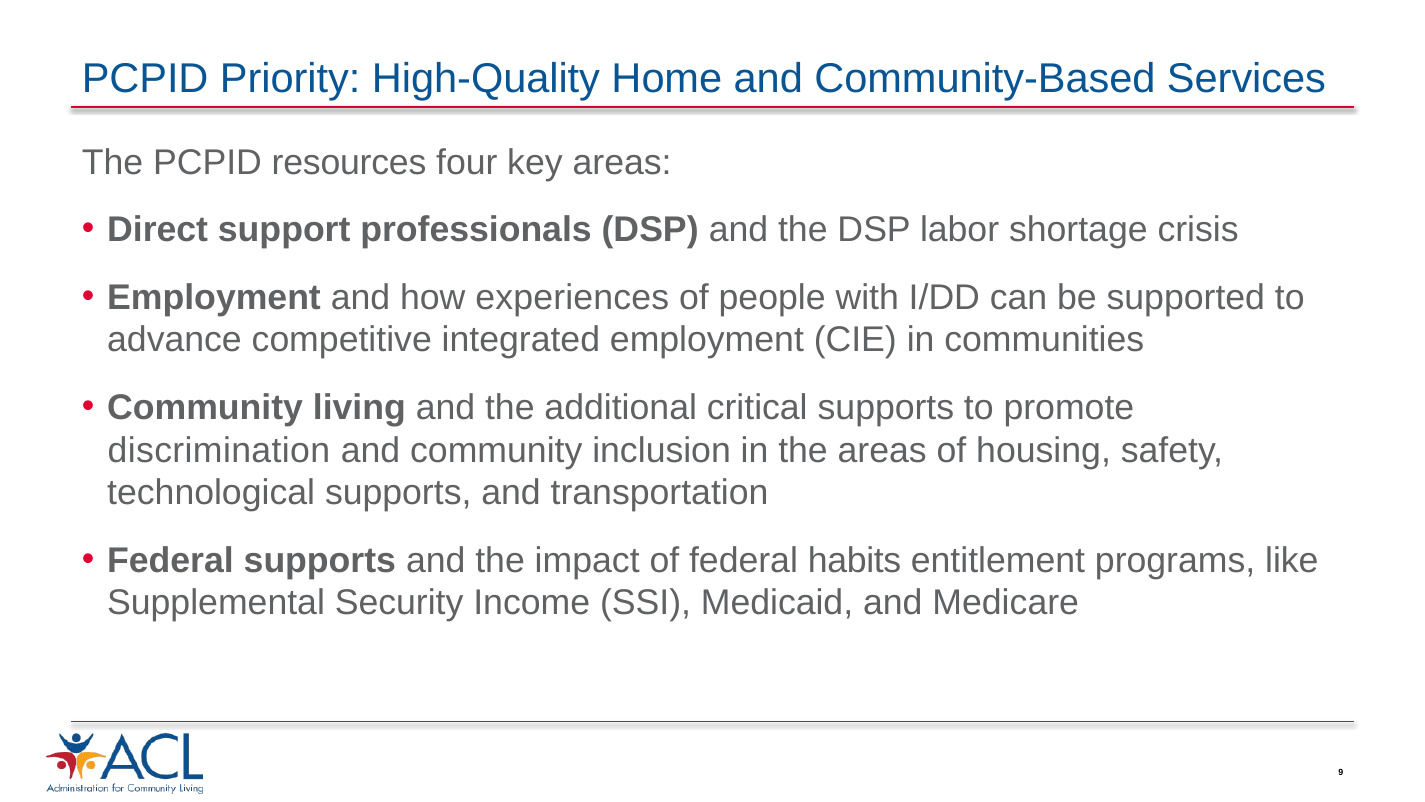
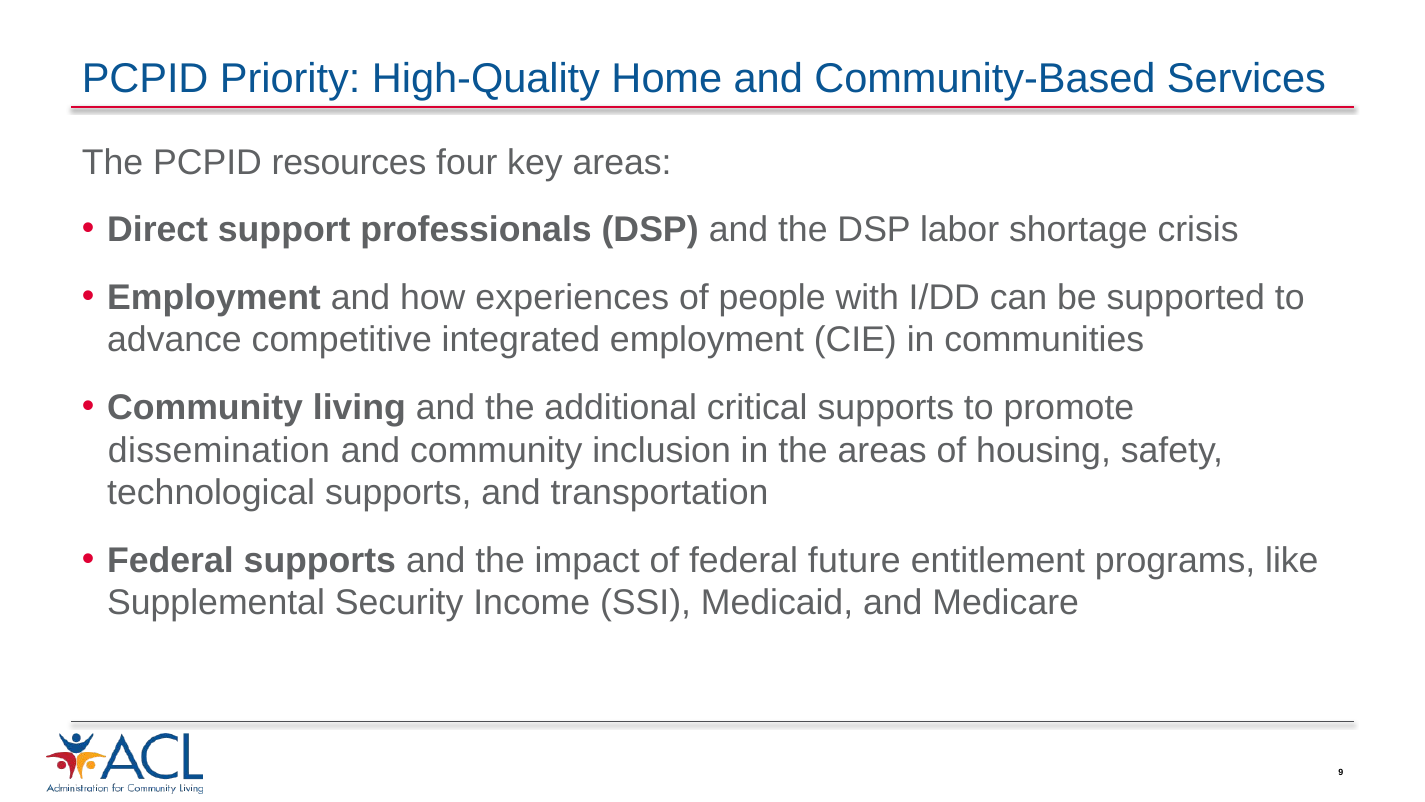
discrimination: discrimination -> dissemination
habits: habits -> future
